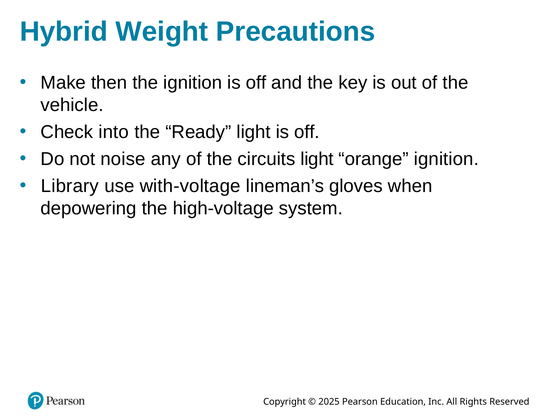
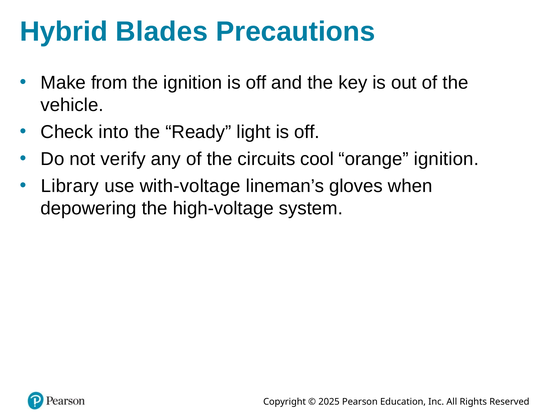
Weight: Weight -> Blades
then: then -> from
noise: noise -> verify
circuits light: light -> cool
